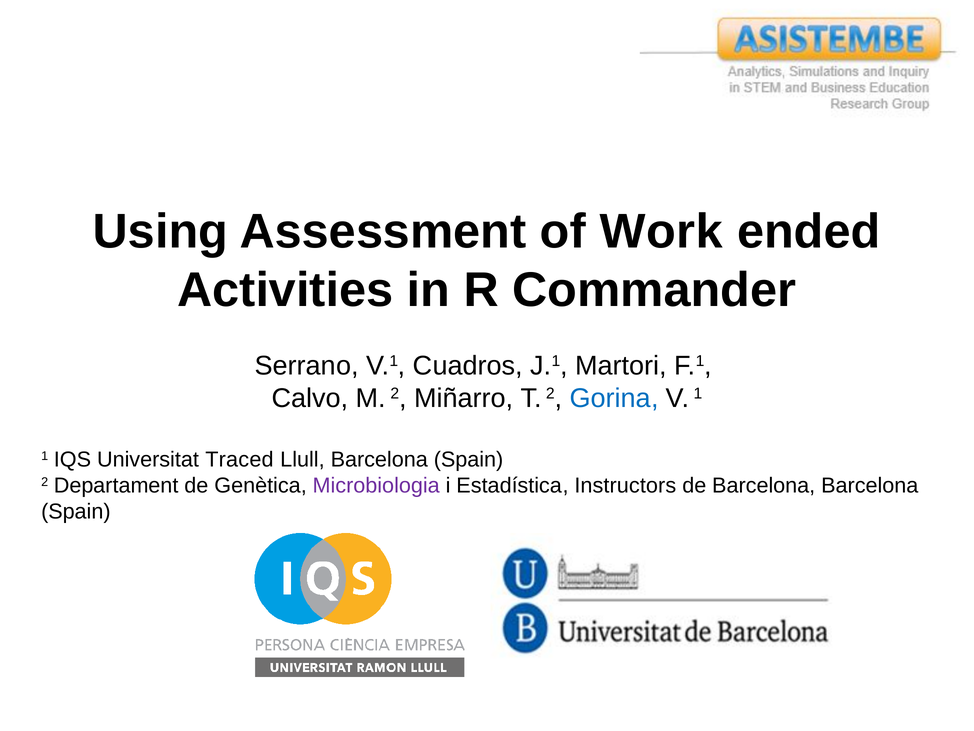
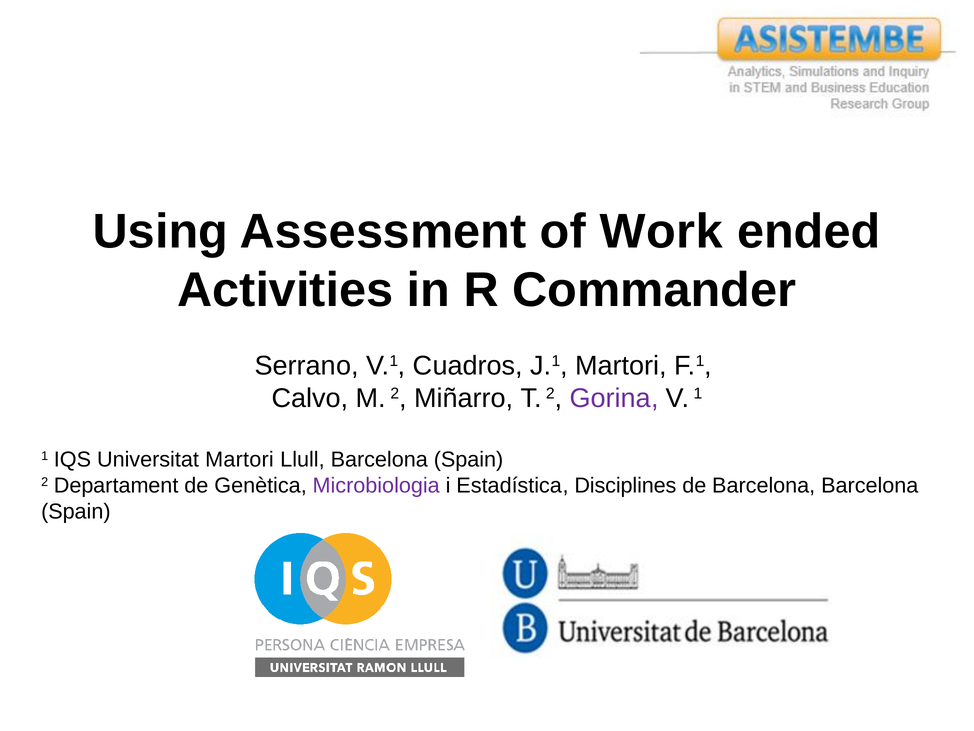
Gorina colour: blue -> purple
Universitat Traced: Traced -> Martori
Instructors: Instructors -> Disciplines
